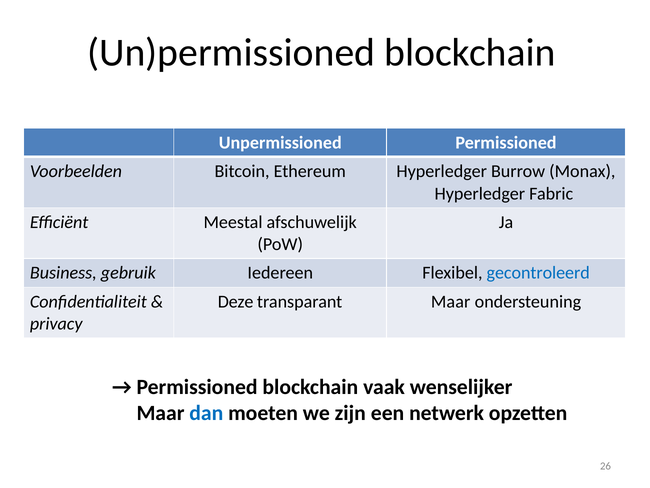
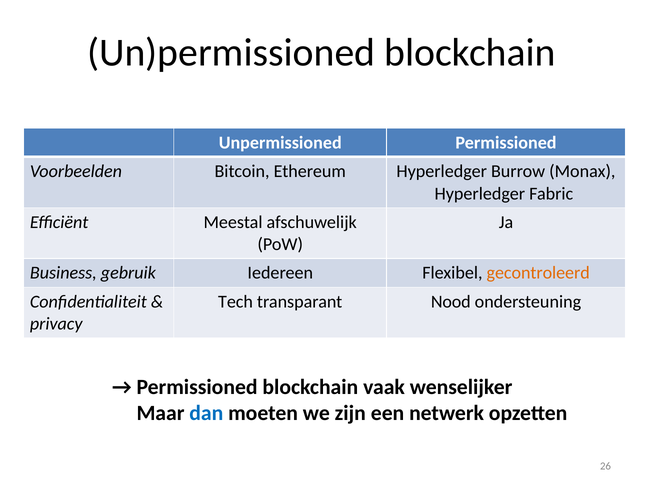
gecontroleerd colour: blue -> orange
Deze: Deze -> Tech
transparant Maar: Maar -> Nood
